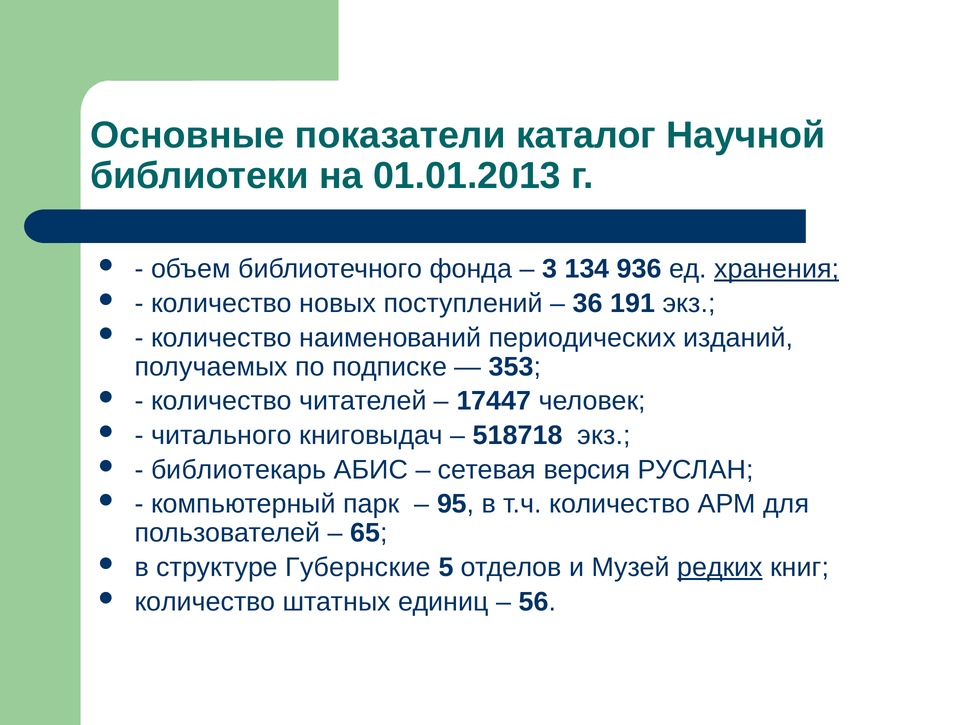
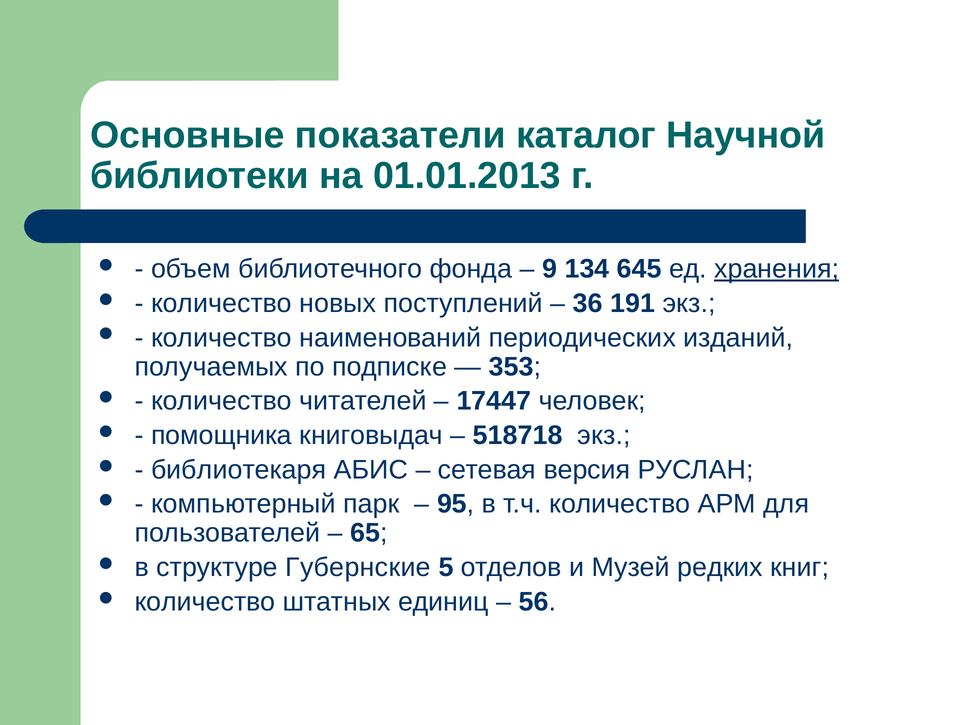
3: 3 -> 9
936: 936 -> 645
читального: читального -> помощника
библиотекарь: библиотекарь -> библиотекаря
редких underline: present -> none
